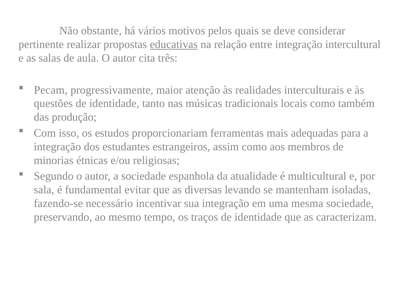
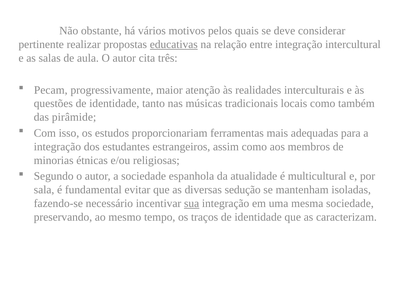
produção: produção -> pirâmide
levando: levando -> sedução
sua underline: none -> present
